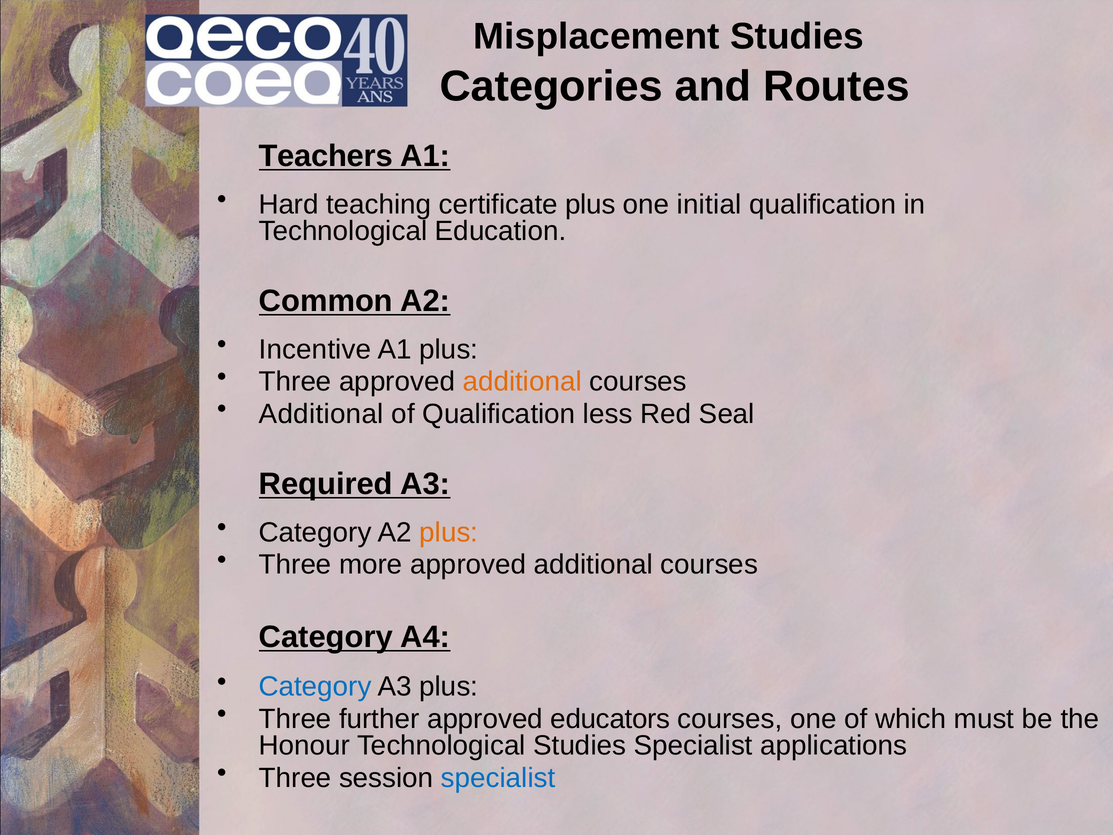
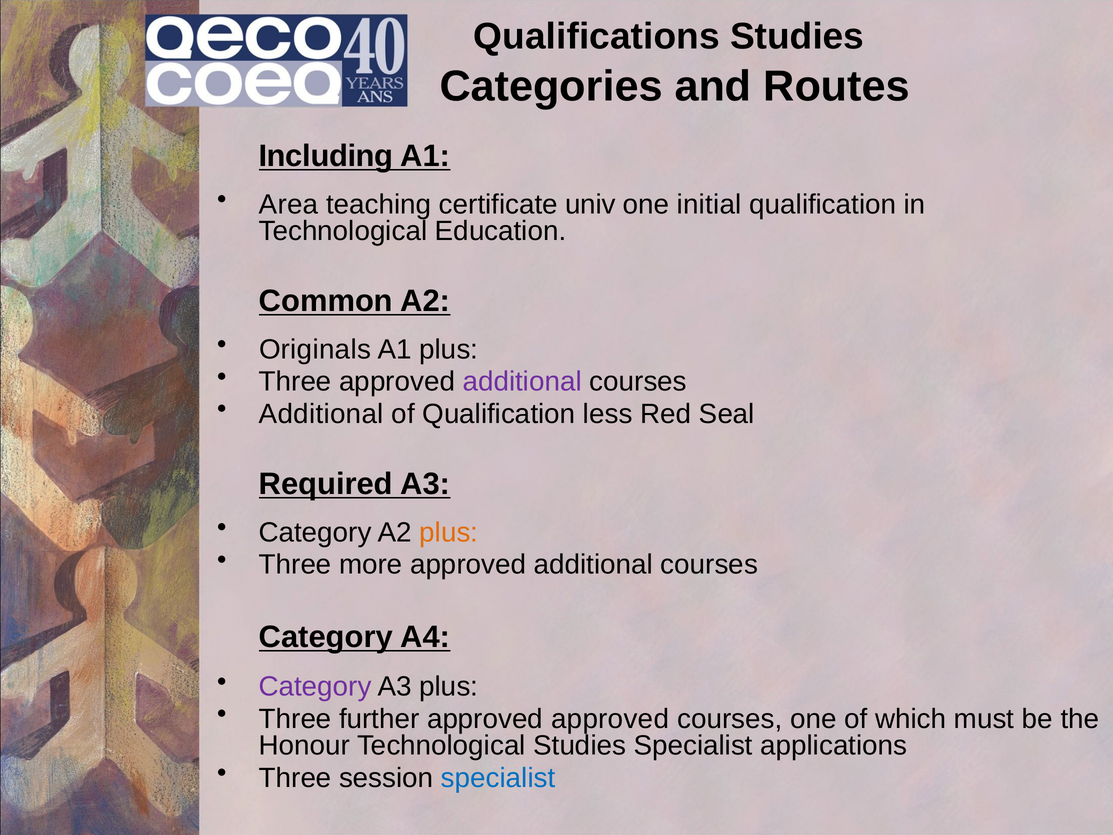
Misplacement: Misplacement -> Qualifications
Teachers: Teachers -> Including
Hard: Hard -> Area
certificate plus: plus -> univ
Incentive: Incentive -> Originals
additional at (522, 382) colour: orange -> purple
Category at (315, 686) colour: blue -> purple
approved educators: educators -> approved
